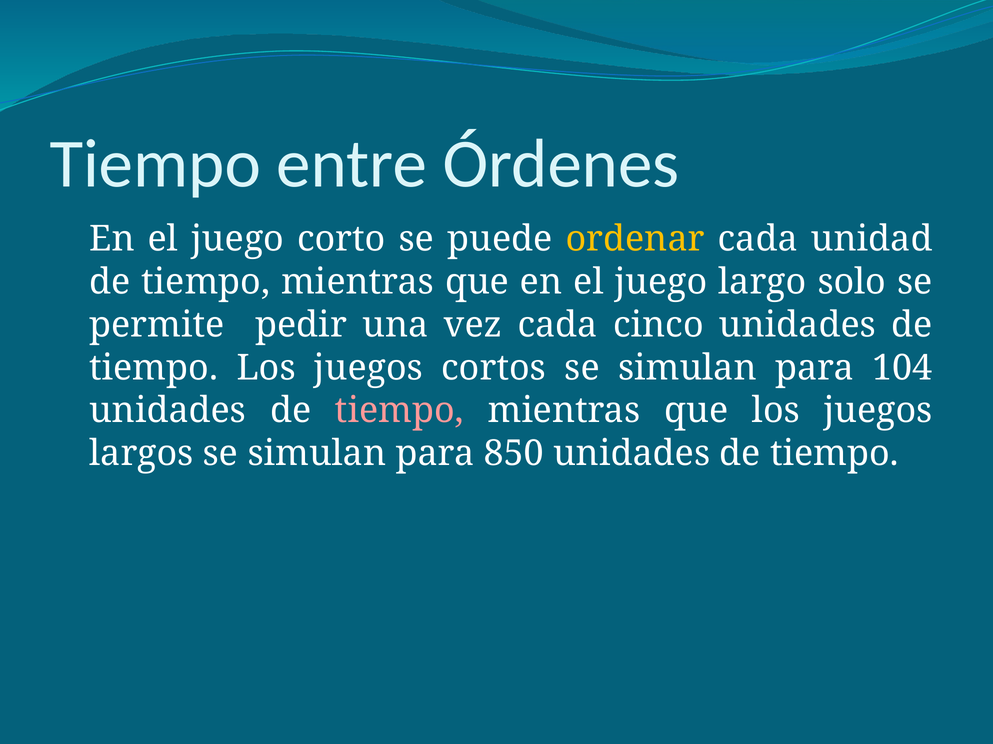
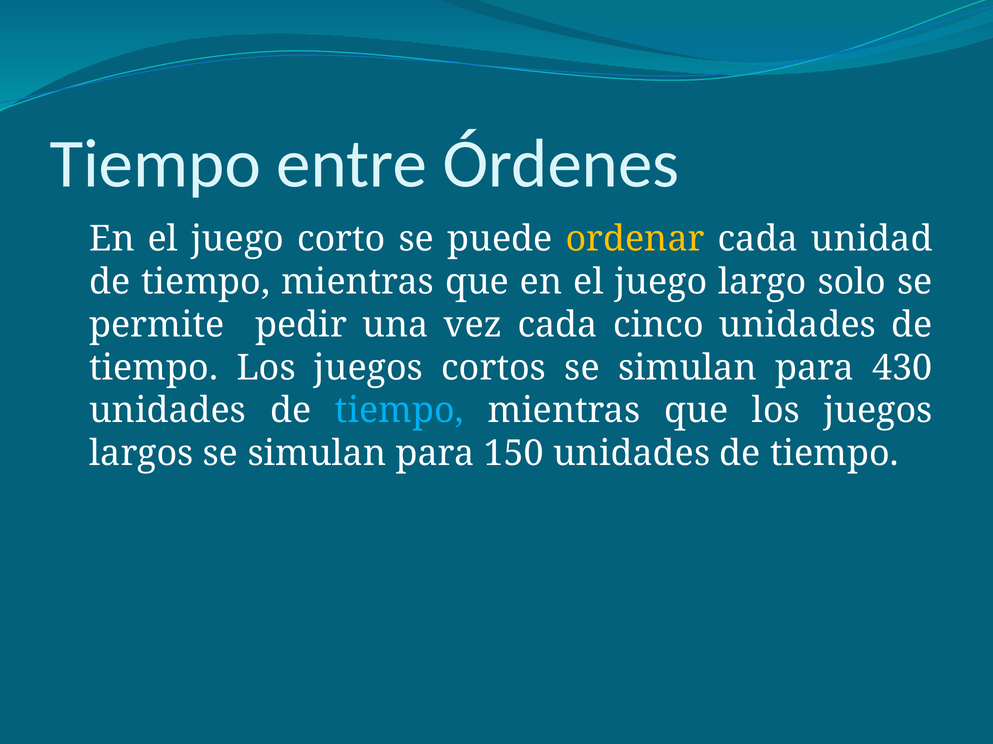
104: 104 -> 430
tiempo at (399, 411) colour: pink -> light blue
850: 850 -> 150
